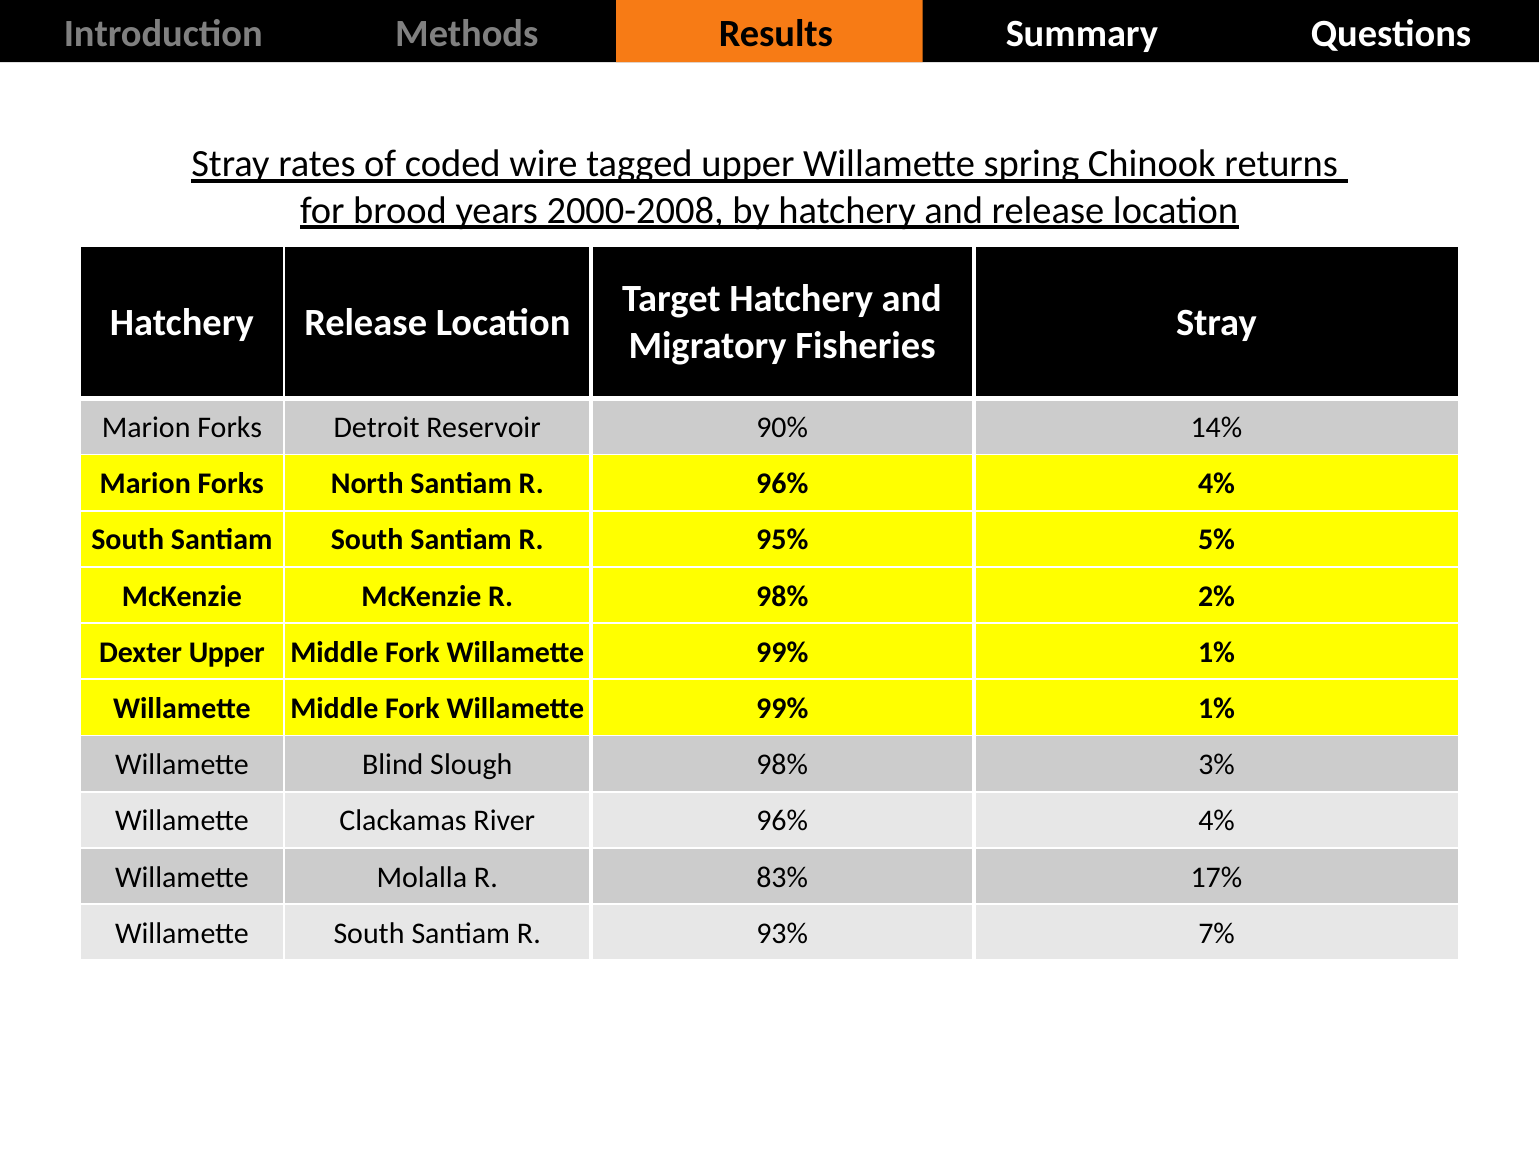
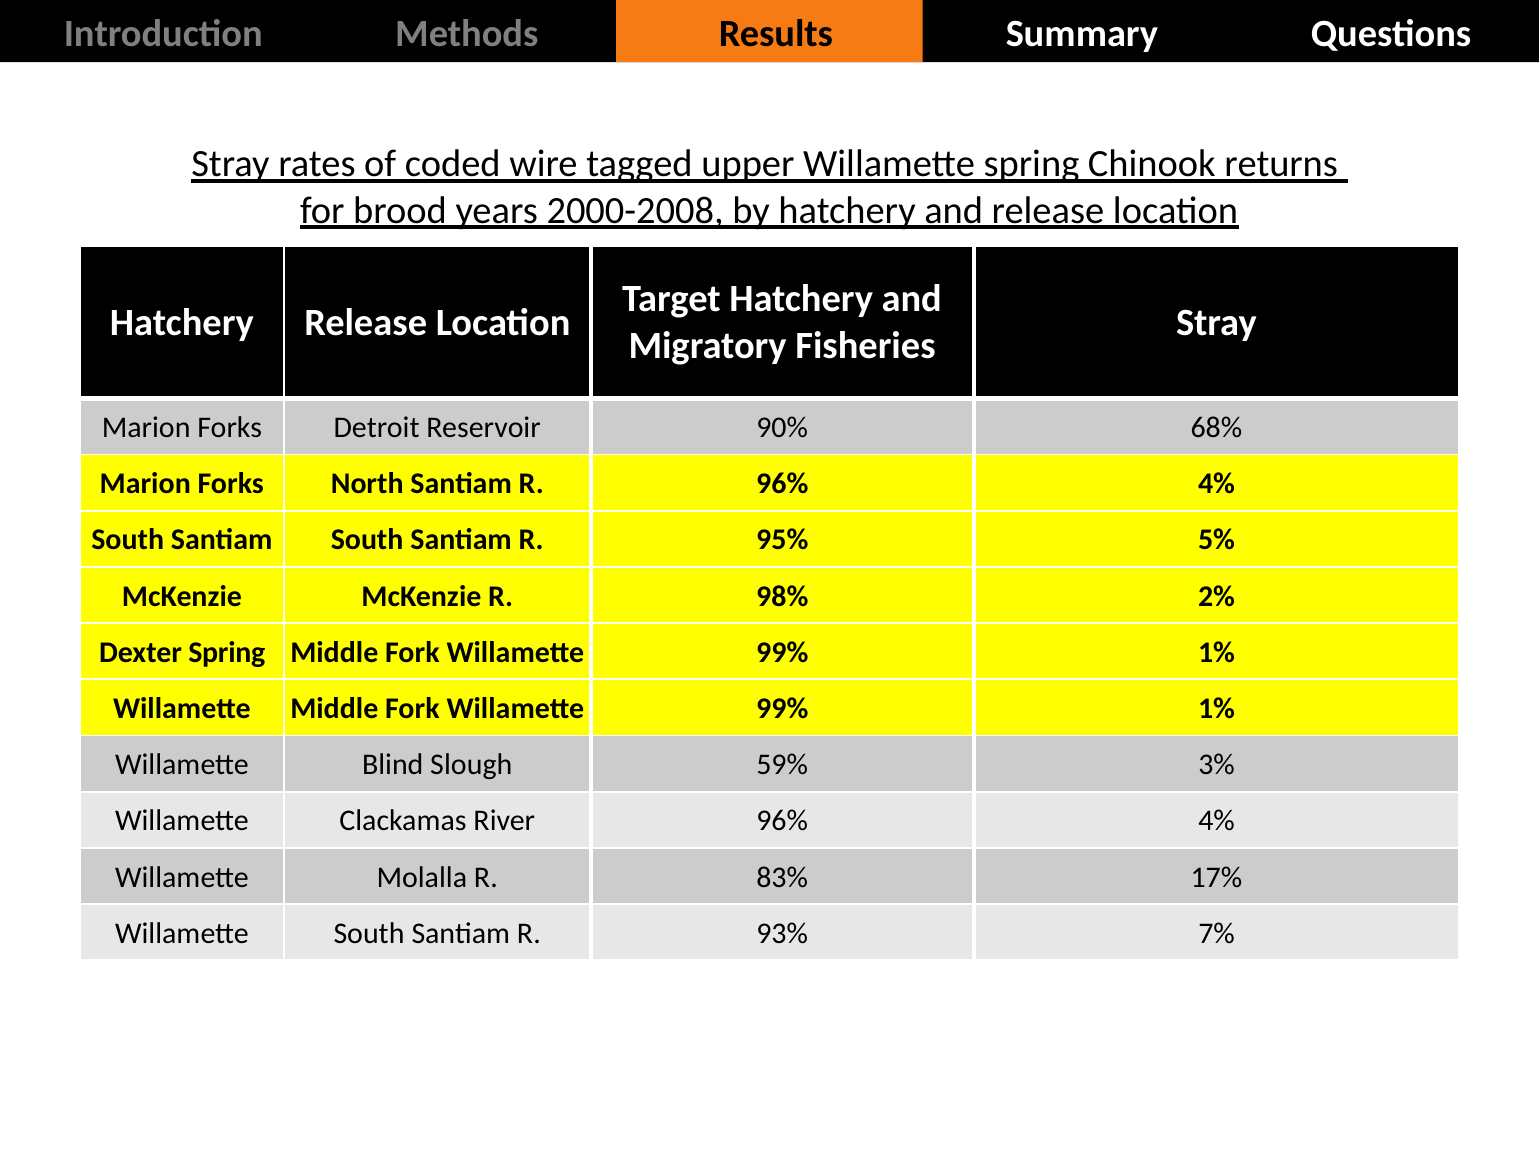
14%: 14% -> 68%
Dexter Upper: Upper -> Spring
Slough 98%: 98% -> 59%
